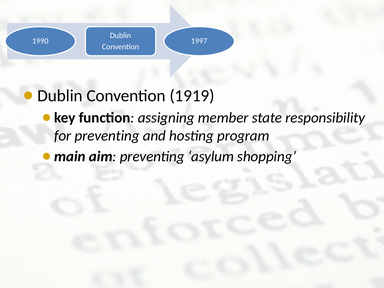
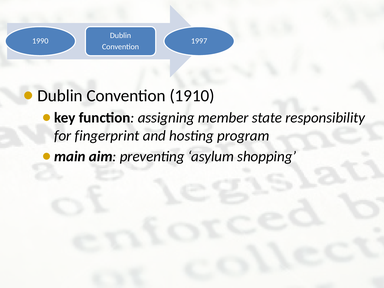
1919: 1919 -> 1910
for preventing: preventing -> fingerprint
